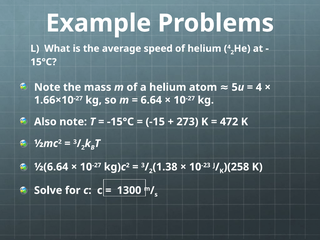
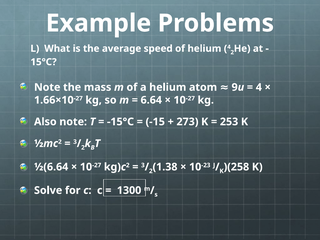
5: 5 -> 9
472: 472 -> 253
